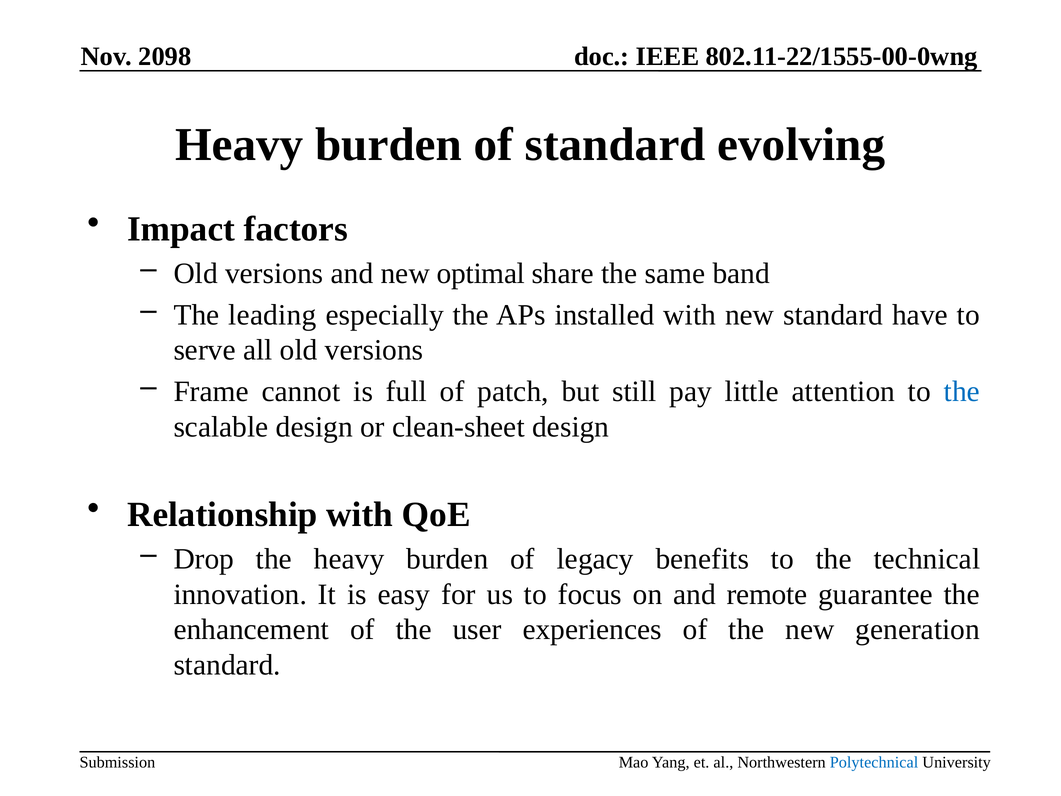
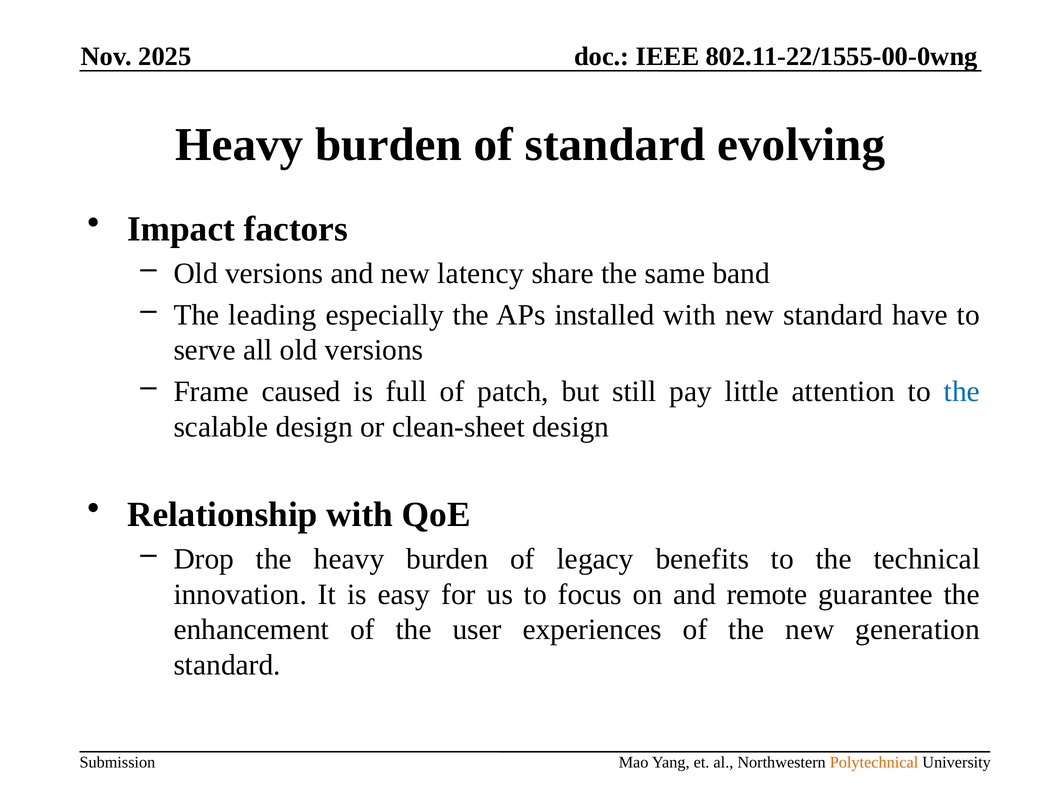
2098: 2098 -> 2025
optimal: optimal -> latency
cannot: cannot -> caused
Polytechnical colour: blue -> orange
